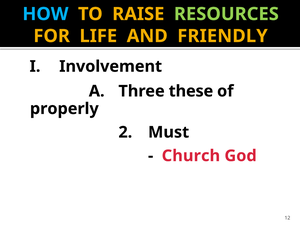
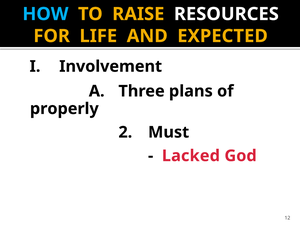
RESOURCES colour: light green -> white
FRIENDLY: FRIENDLY -> EXPECTED
these: these -> plans
Church: Church -> Lacked
